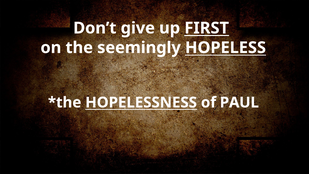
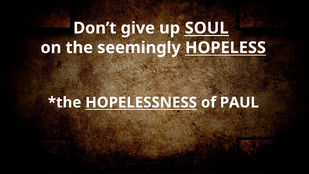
FIRST: FIRST -> SOUL
